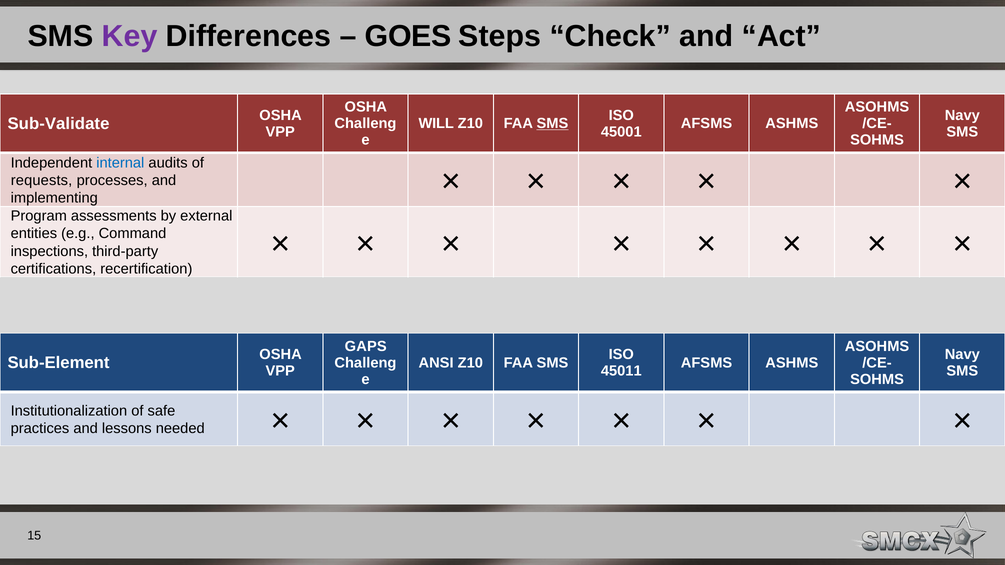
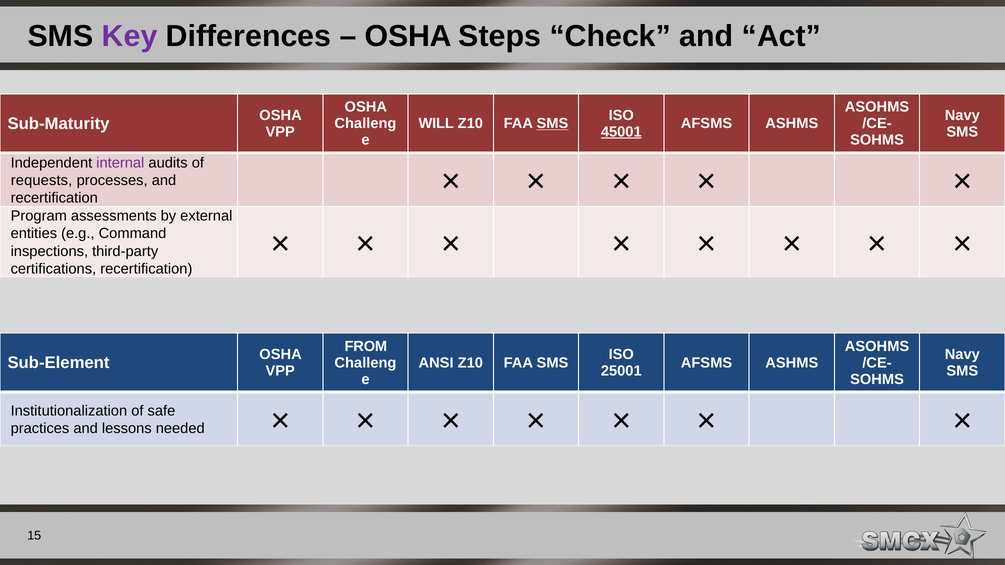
GOES at (408, 36): GOES -> OSHA
Sub-Validate: Sub-Validate -> Sub-Maturity
45001 underline: none -> present
internal colour: blue -> purple
implementing at (54, 198): implementing -> recertification
GAPS: GAPS -> FROM
45011: 45011 -> 25001
